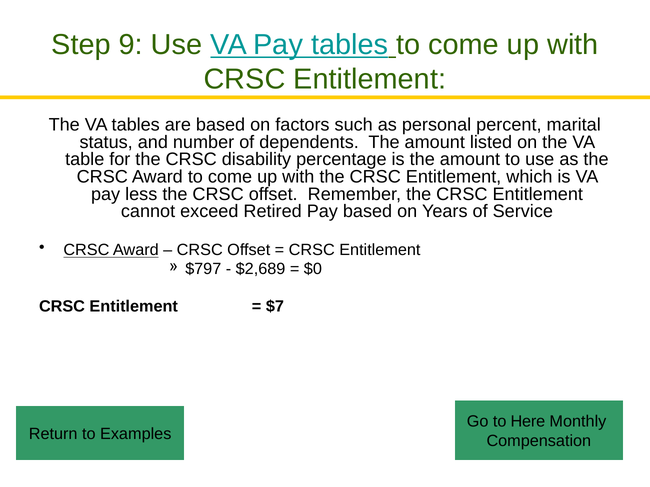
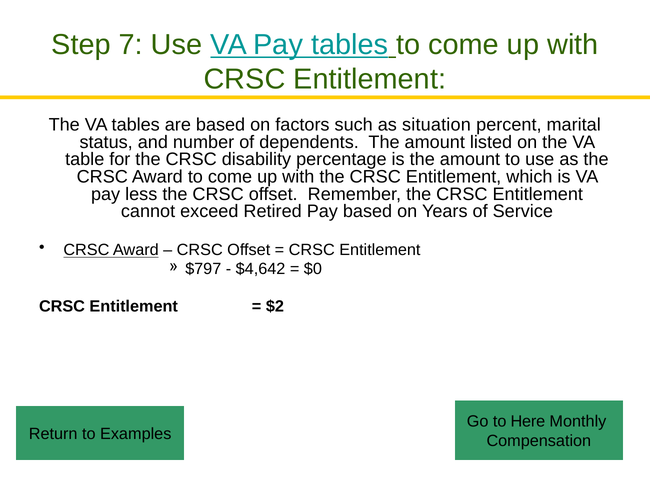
9: 9 -> 7
personal: personal -> situation
$2,689: $2,689 -> $4,642
$7: $7 -> $2
